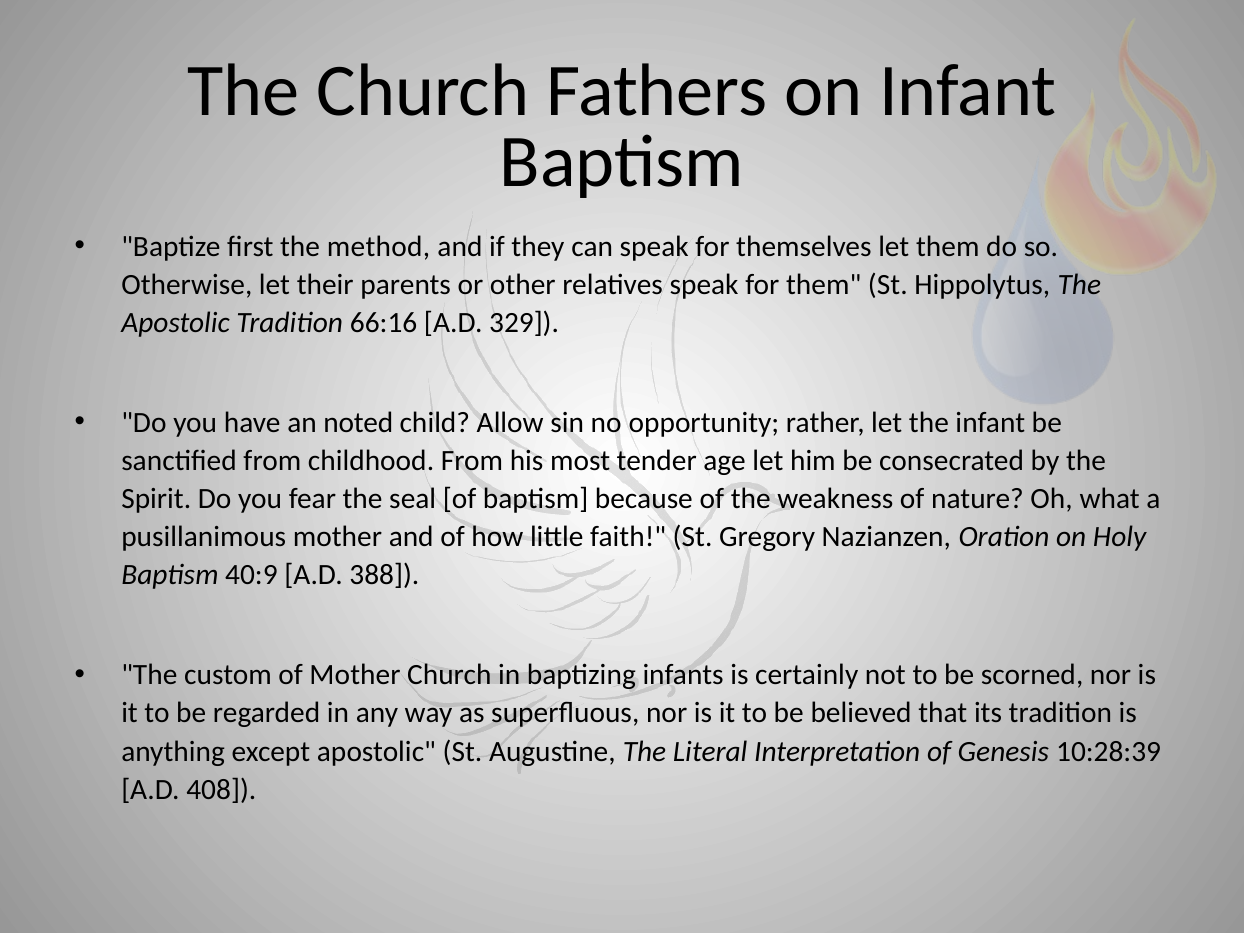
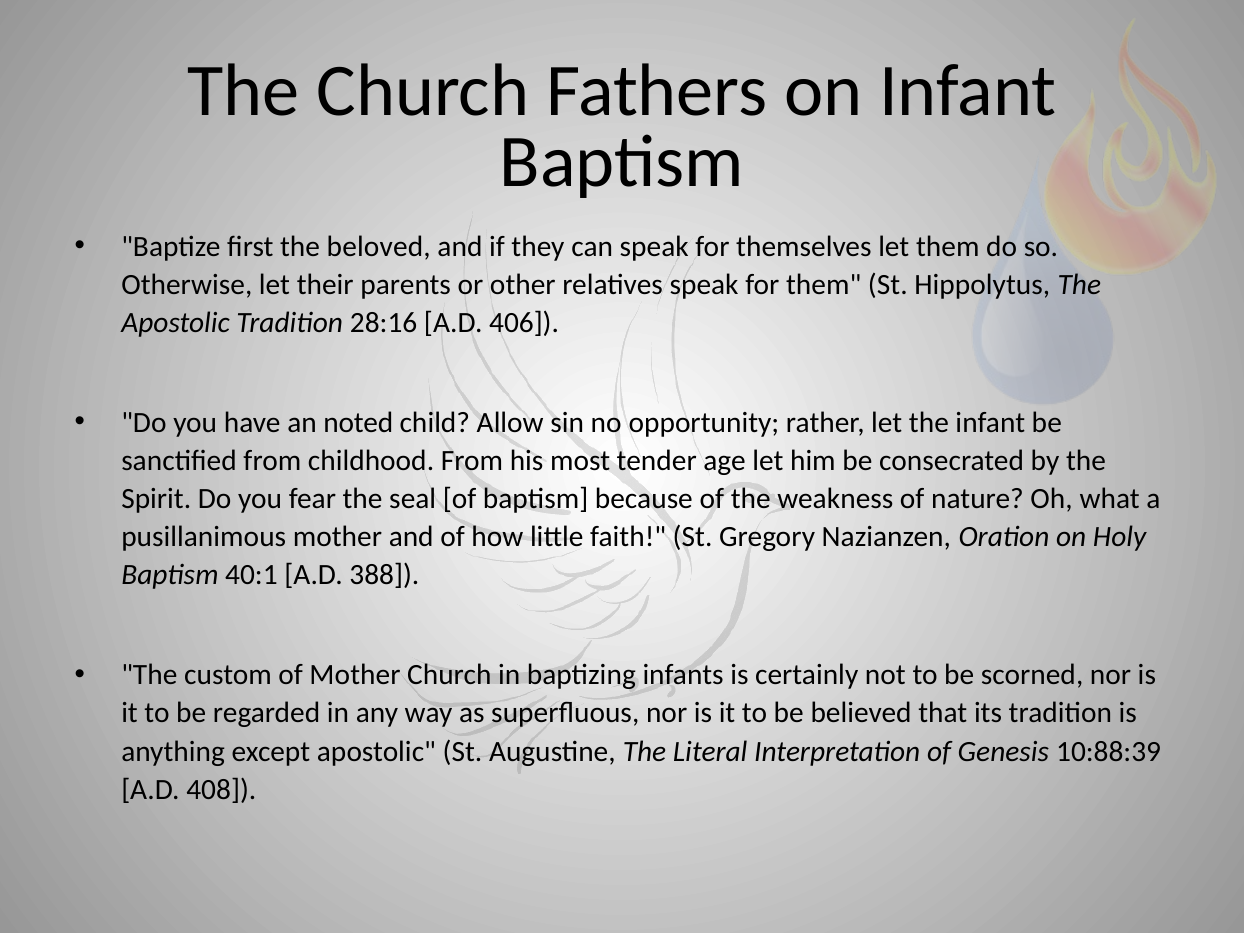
method: method -> beloved
66:16: 66:16 -> 28:16
329: 329 -> 406
40:9: 40:9 -> 40:1
10:28:39: 10:28:39 -> 10:88:39
